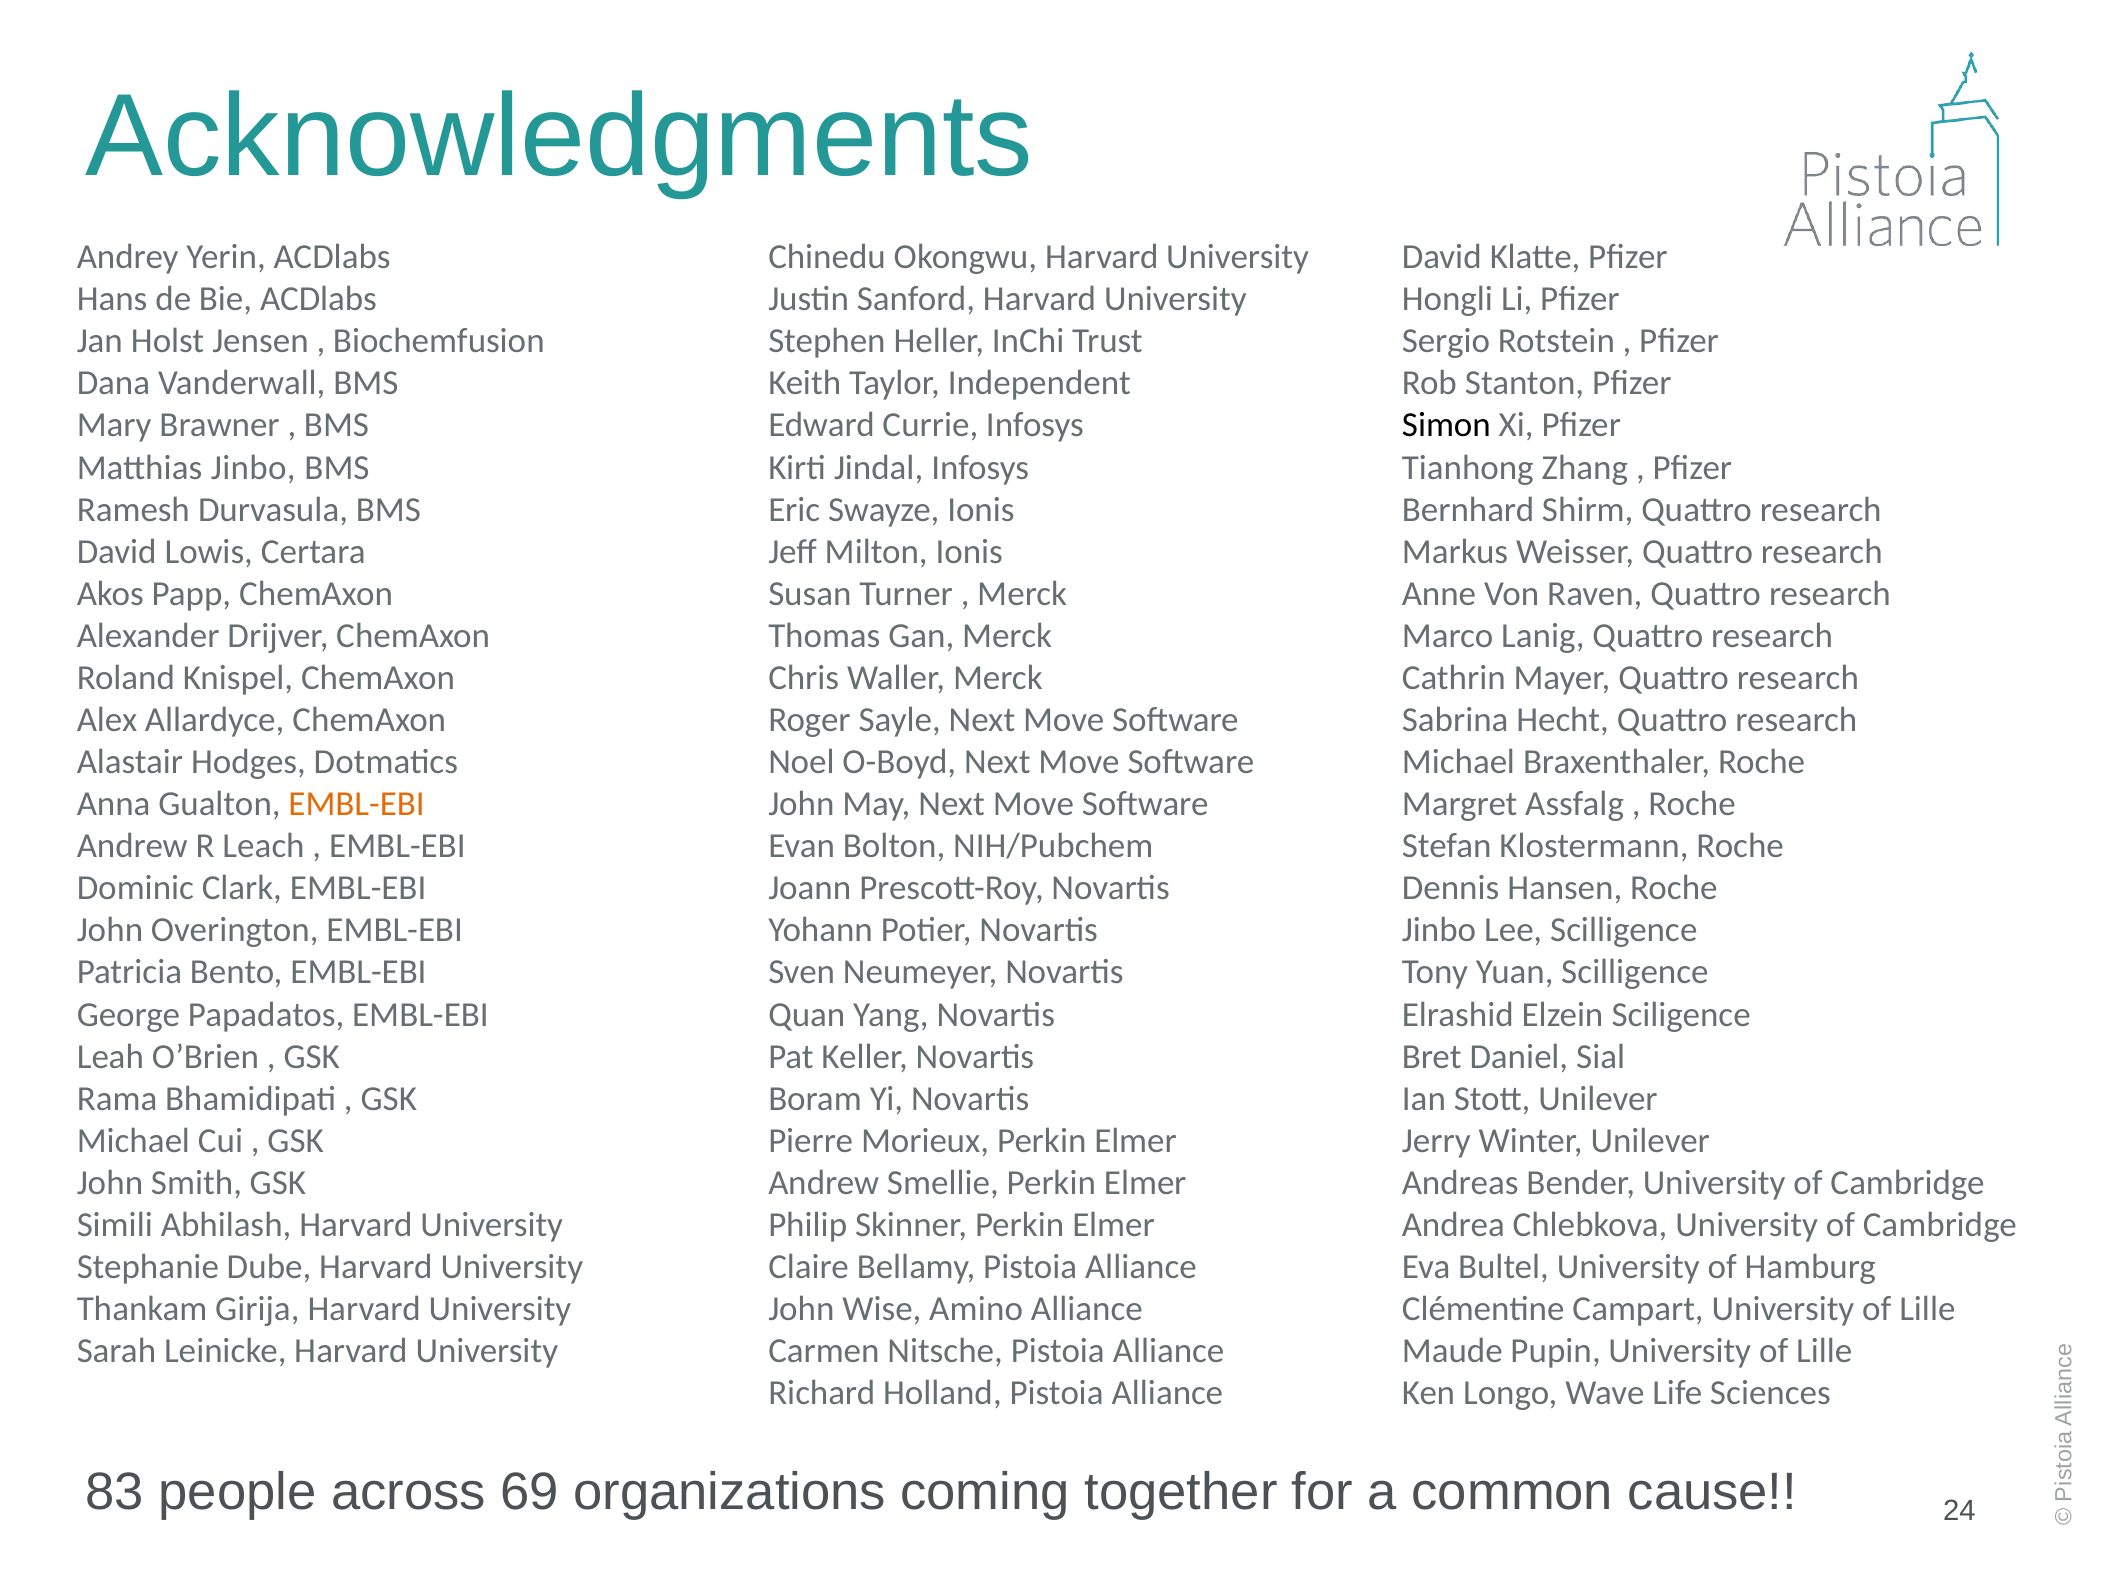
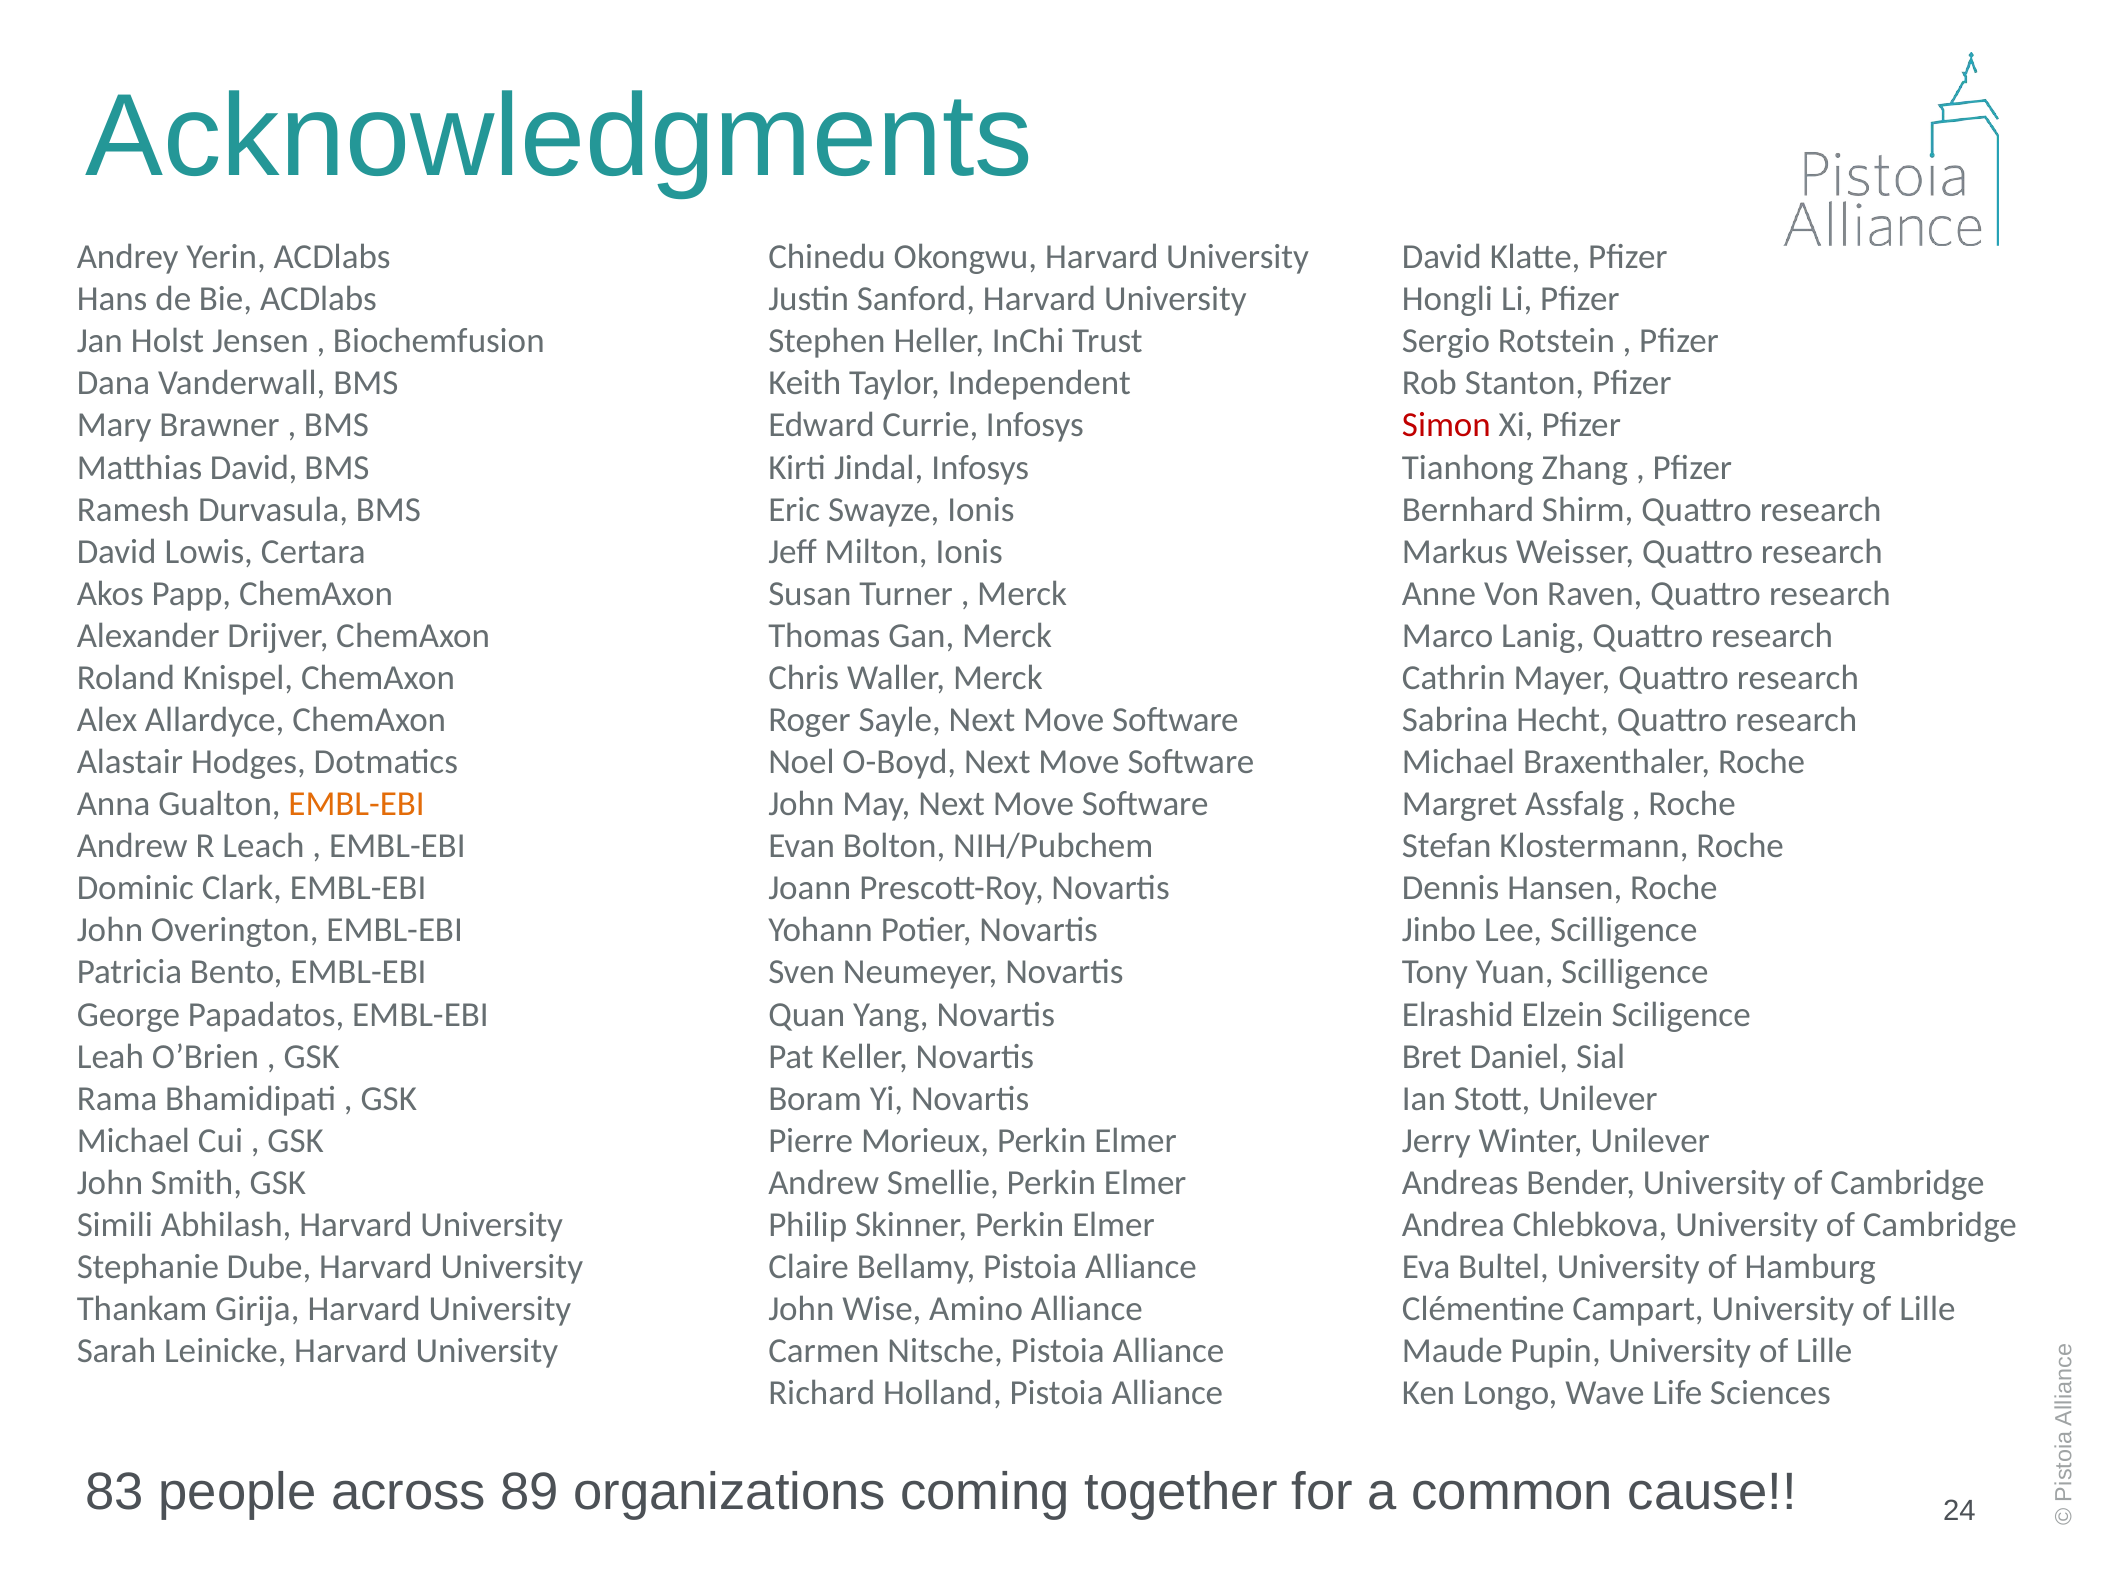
Simon colour: black -> red
Matthias Jinbo: Jinbo -> David
69: 69 -> 89
